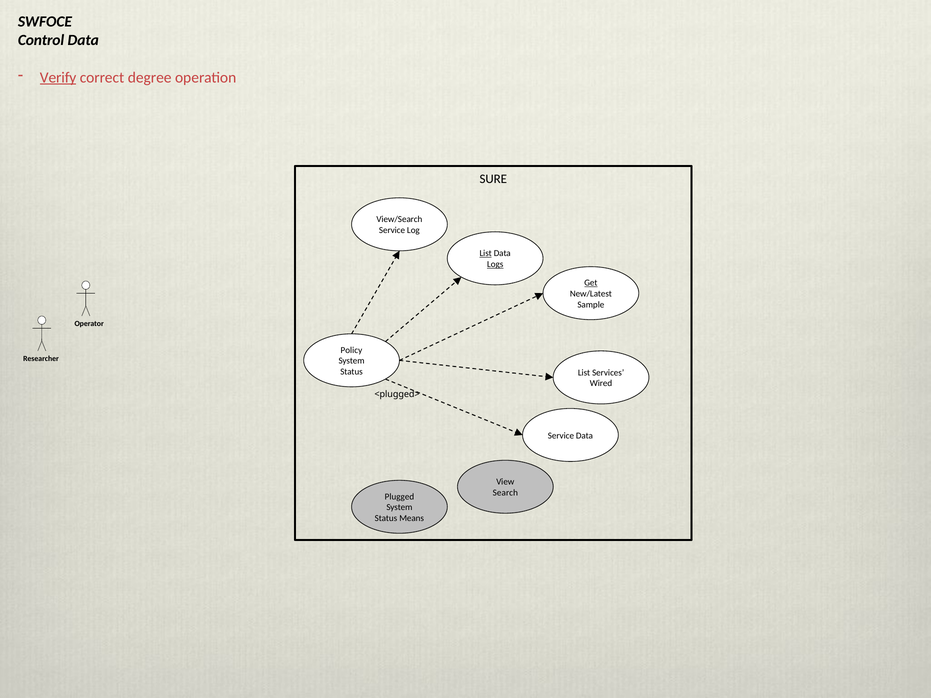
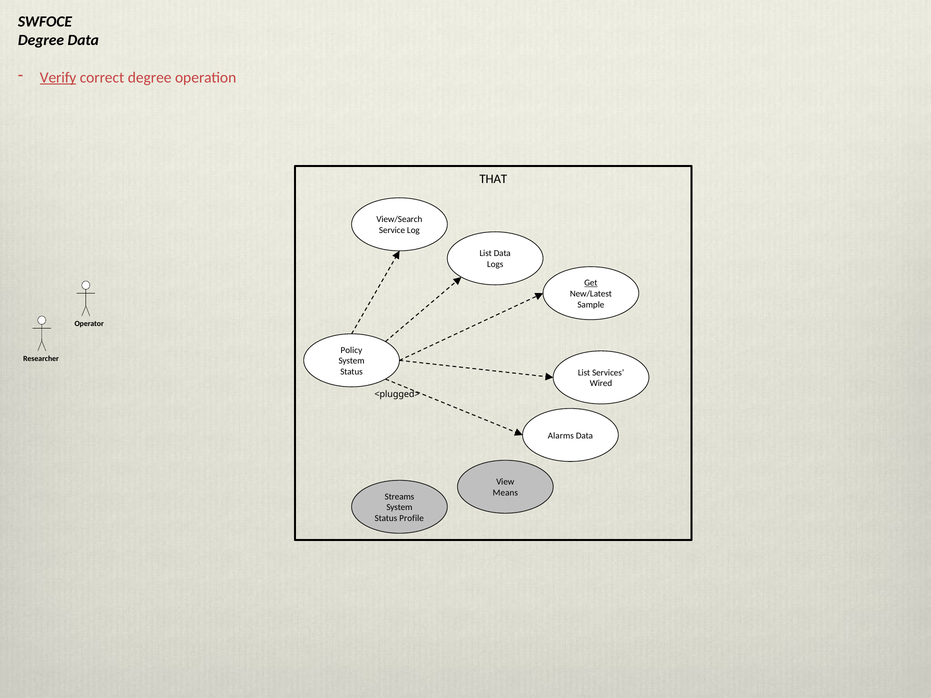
Control at (41, 40): Control -> Degree
SURE: SURE -> THAT
List at (486, 254) underline: present -> none
Logs underline: present -> none
Service at (561, 436): Service -> Alarms
Search: Search -> Means
Plugged: Plugged -> Streams
Means: Means -> Profile
